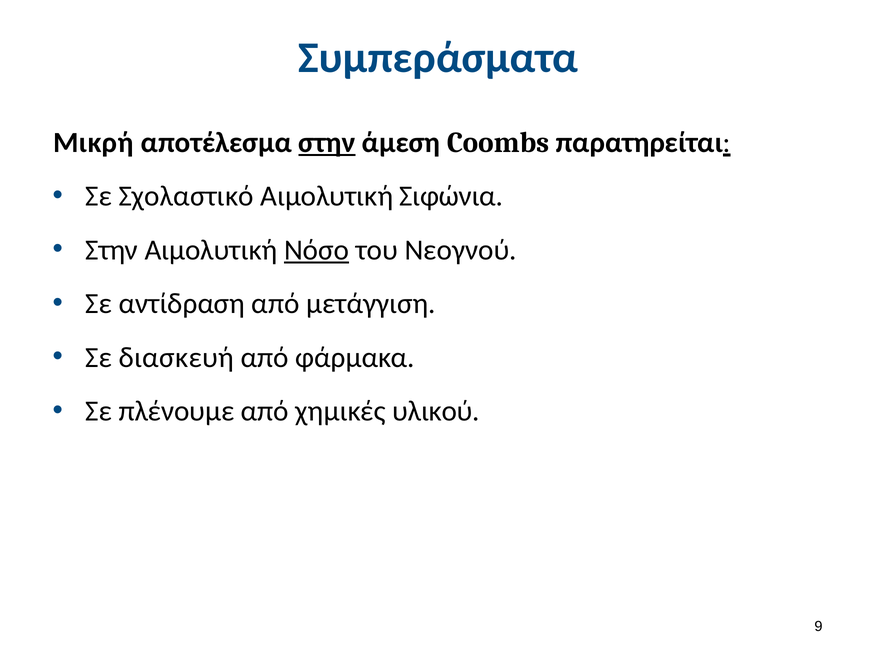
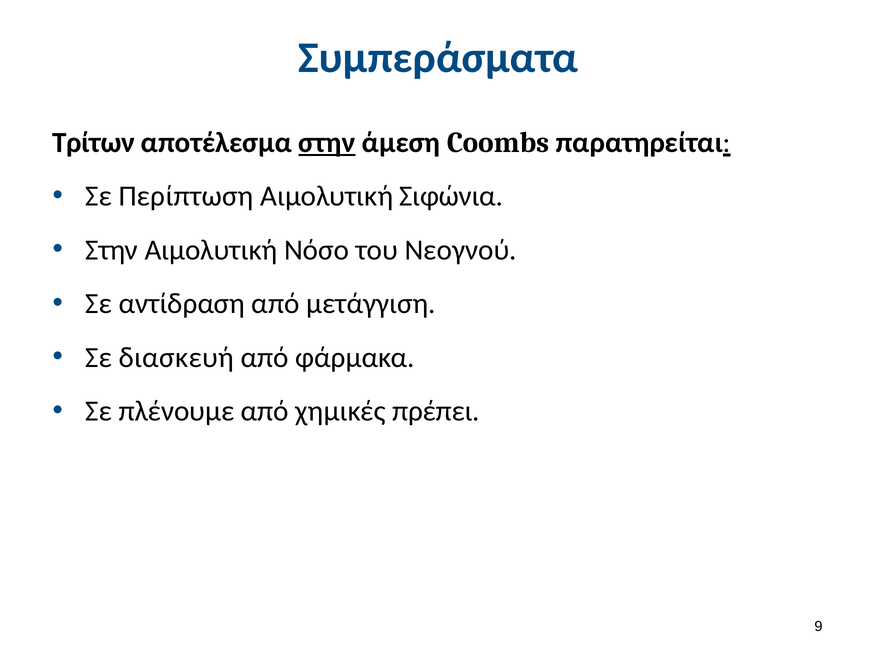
Μικρή: Μικρή -> Τρίτων
Σχολαστικό: Σχολαστικό -> Περίπτωση
Νόσο underline: present -> none
υλικού: υλικού -> πρέπει
